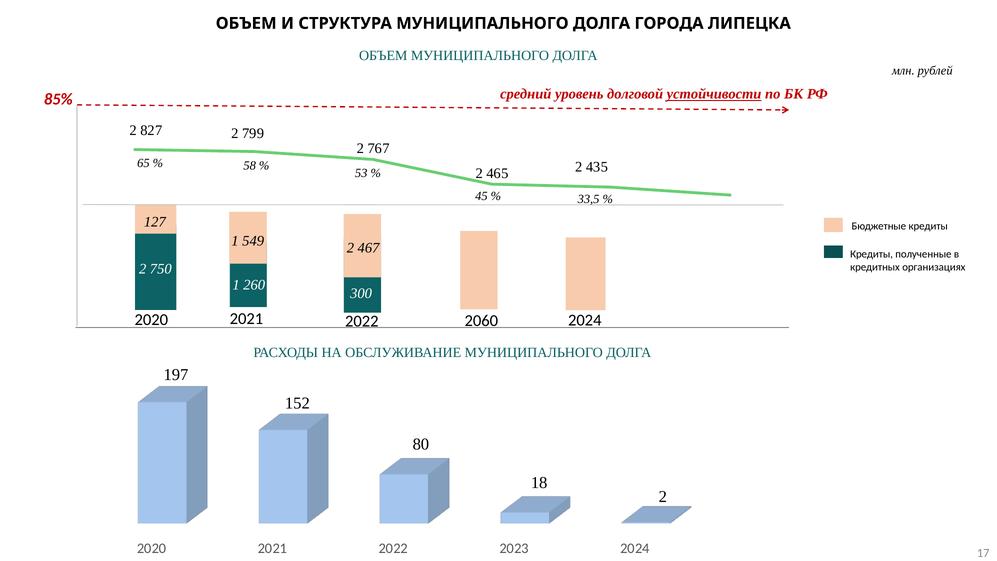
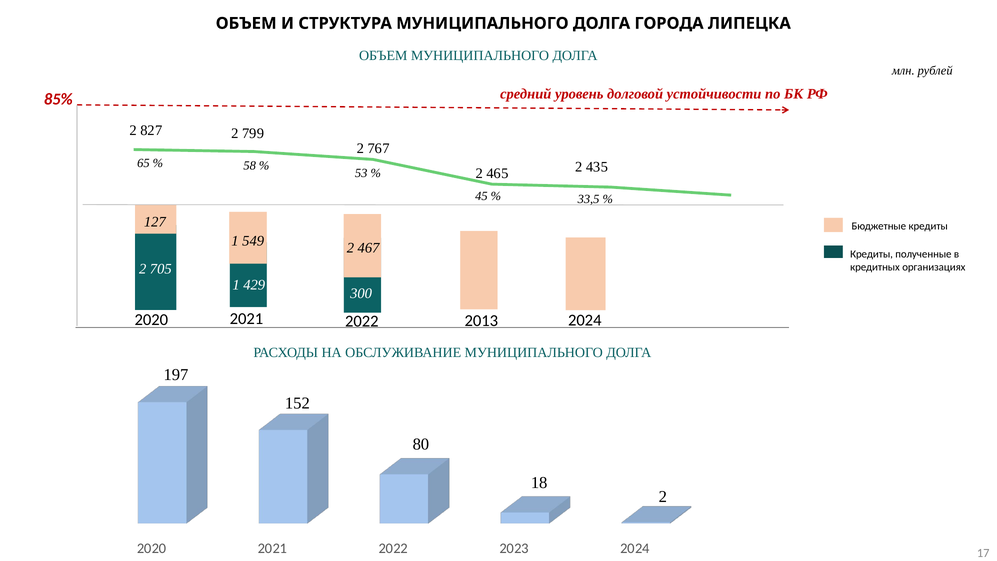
устойчивости underline: present -> none
750: 750 -> 705
260: 260 -> 429
2060: 2060 -> 2013
